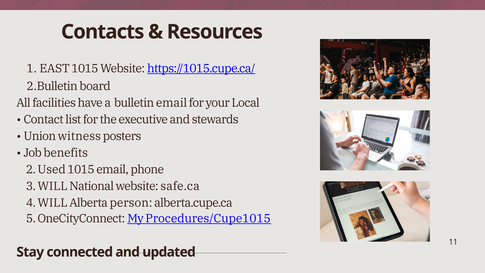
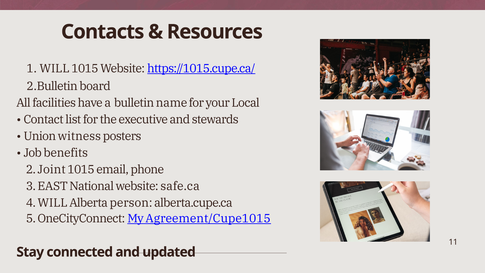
EAST at (55, 68): EAST -> WILL
bulletin email: email -> name
Used: Used -> Joint
3 WILL: WILL -> EAST
Procedures/Cupe1015: Procedures/Cupe1015 -> Agreement/Cupe1015
